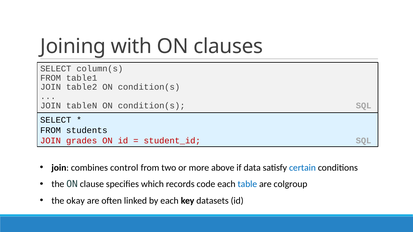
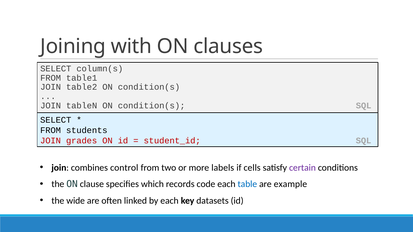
above: above -> labels
data: data -> cells
certain colour: blue -> purple
colgroup: colgroup -> example
okay: okay -> wide
